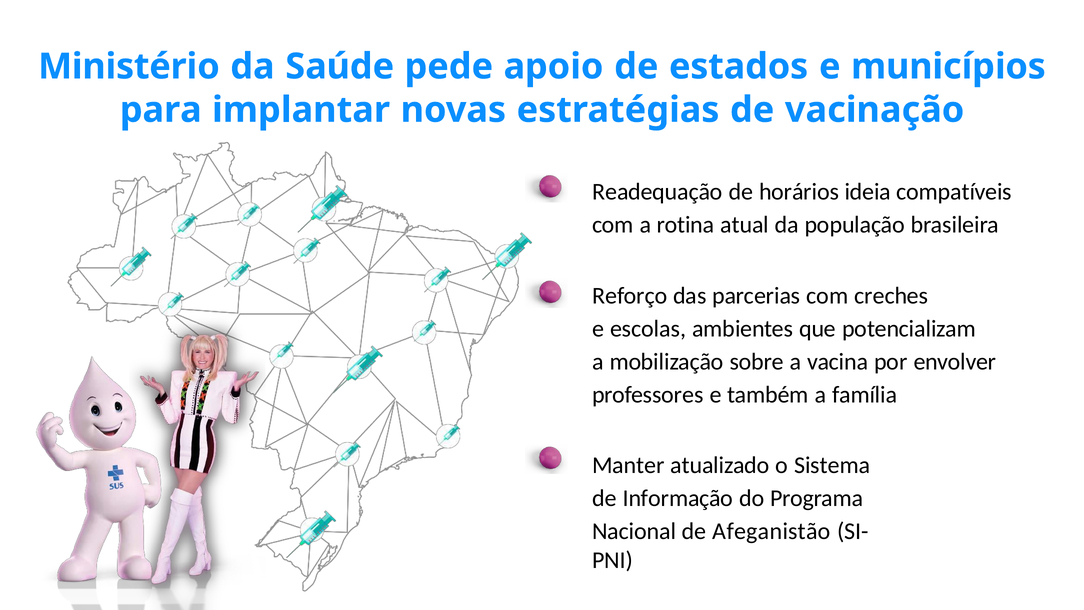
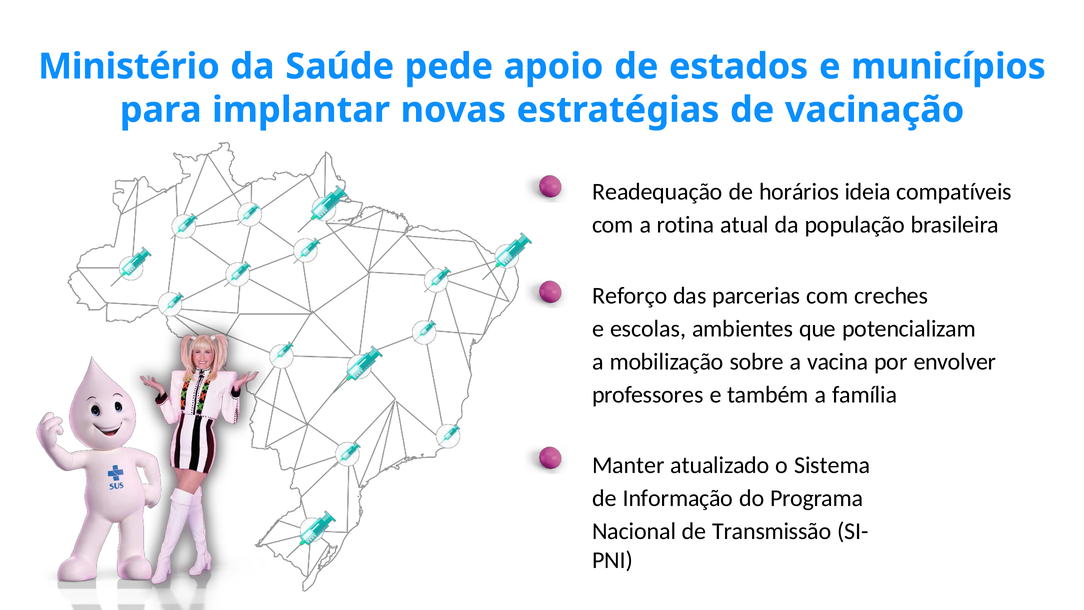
Afeganistão: Afeganistão -> Transmissão
